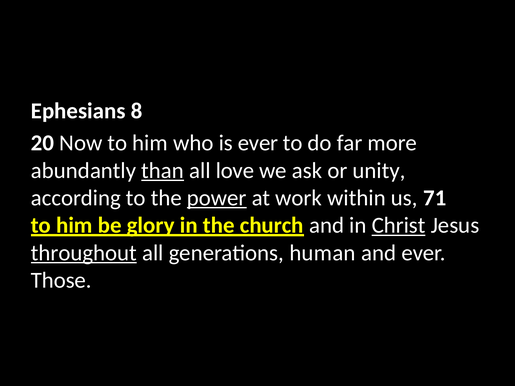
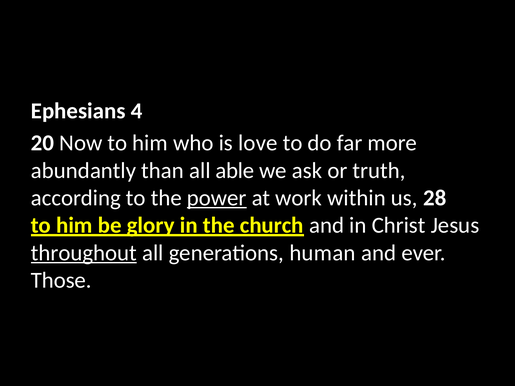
8: 8 -> 4
is ever: ever -> love
than underline: present -> none
love: love -> able
unity: unity -> truth
71: 71 -> 28
Christ underline: present -> none
